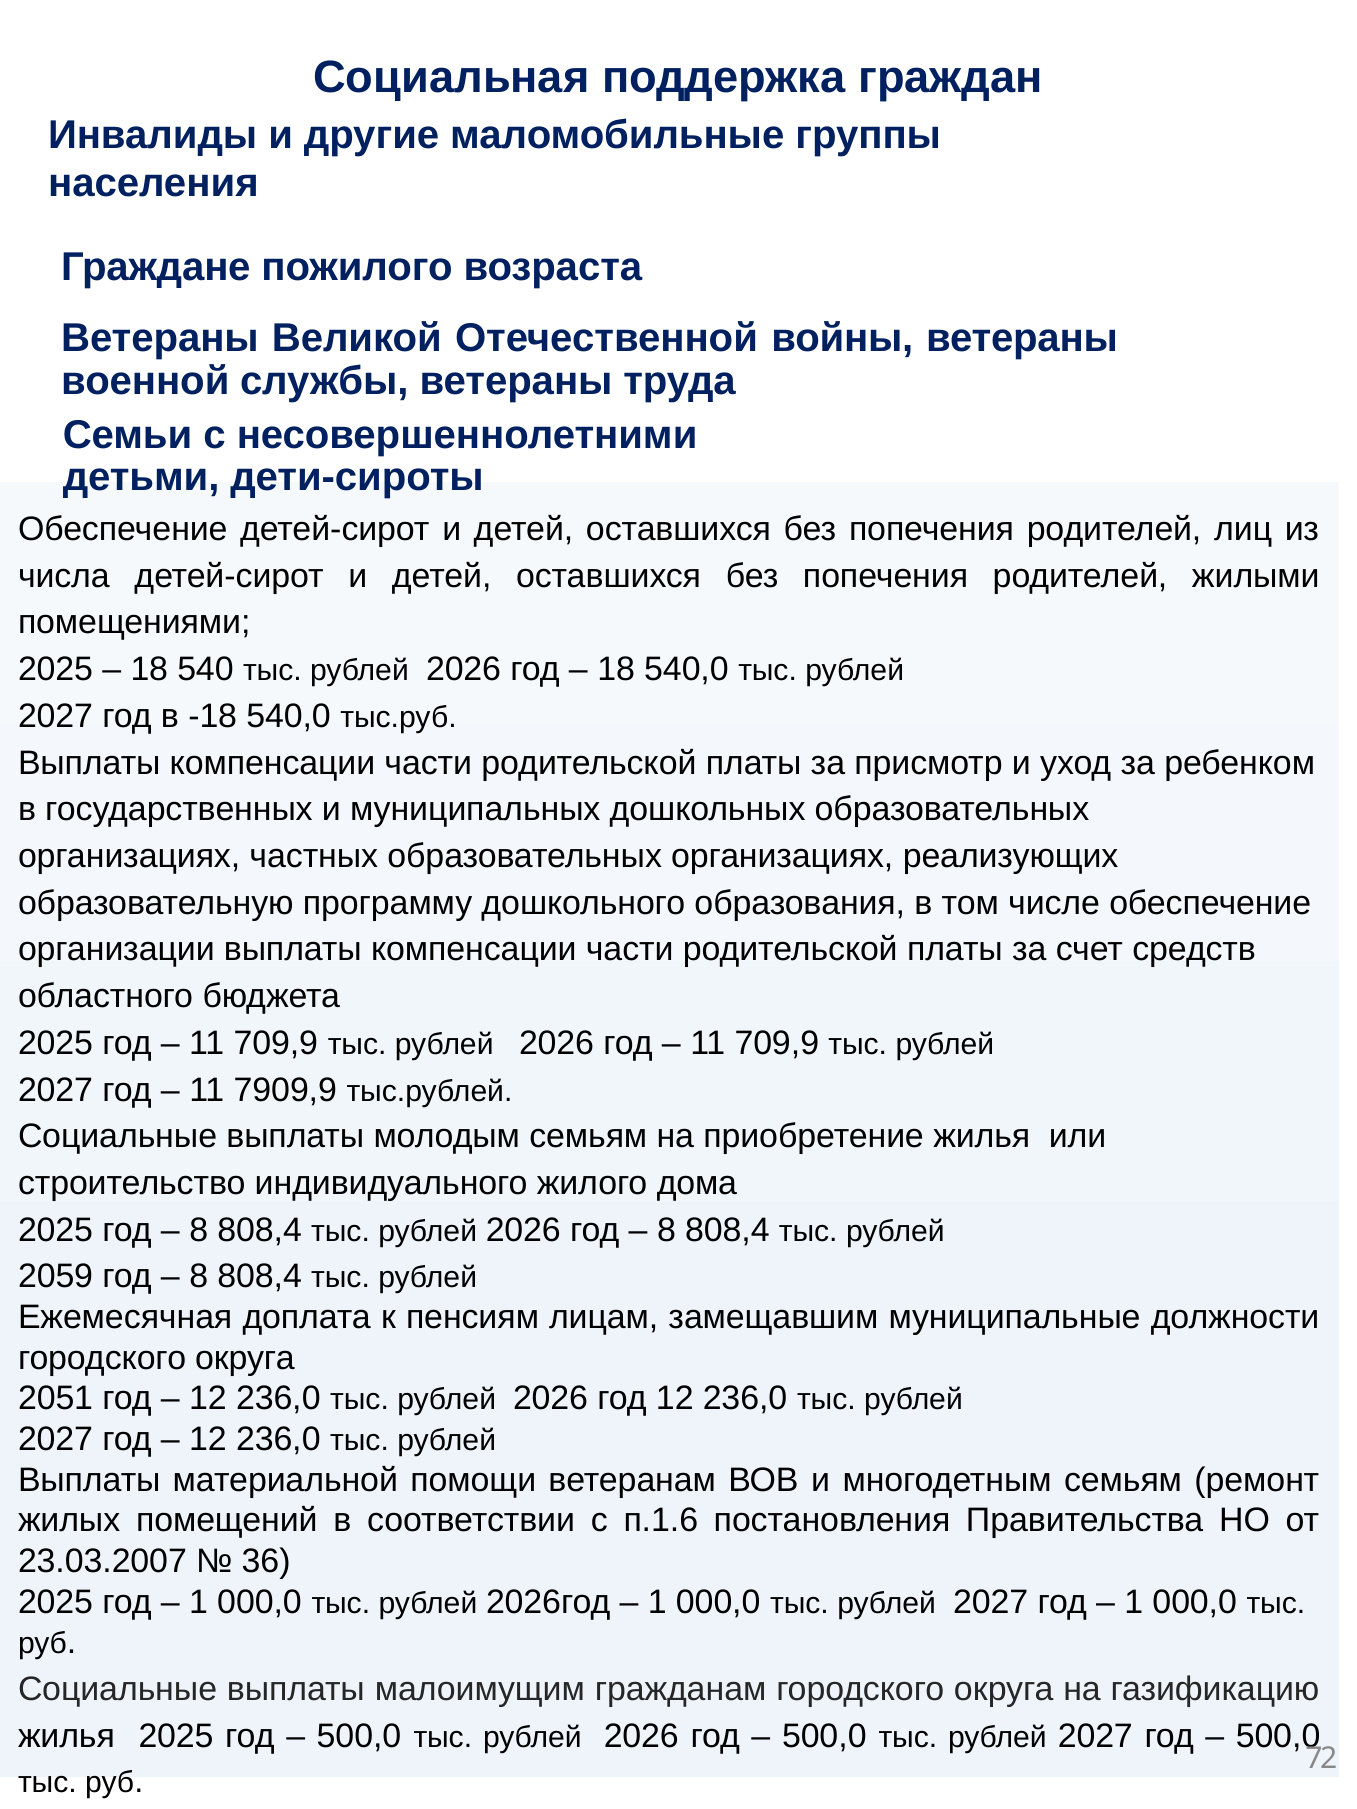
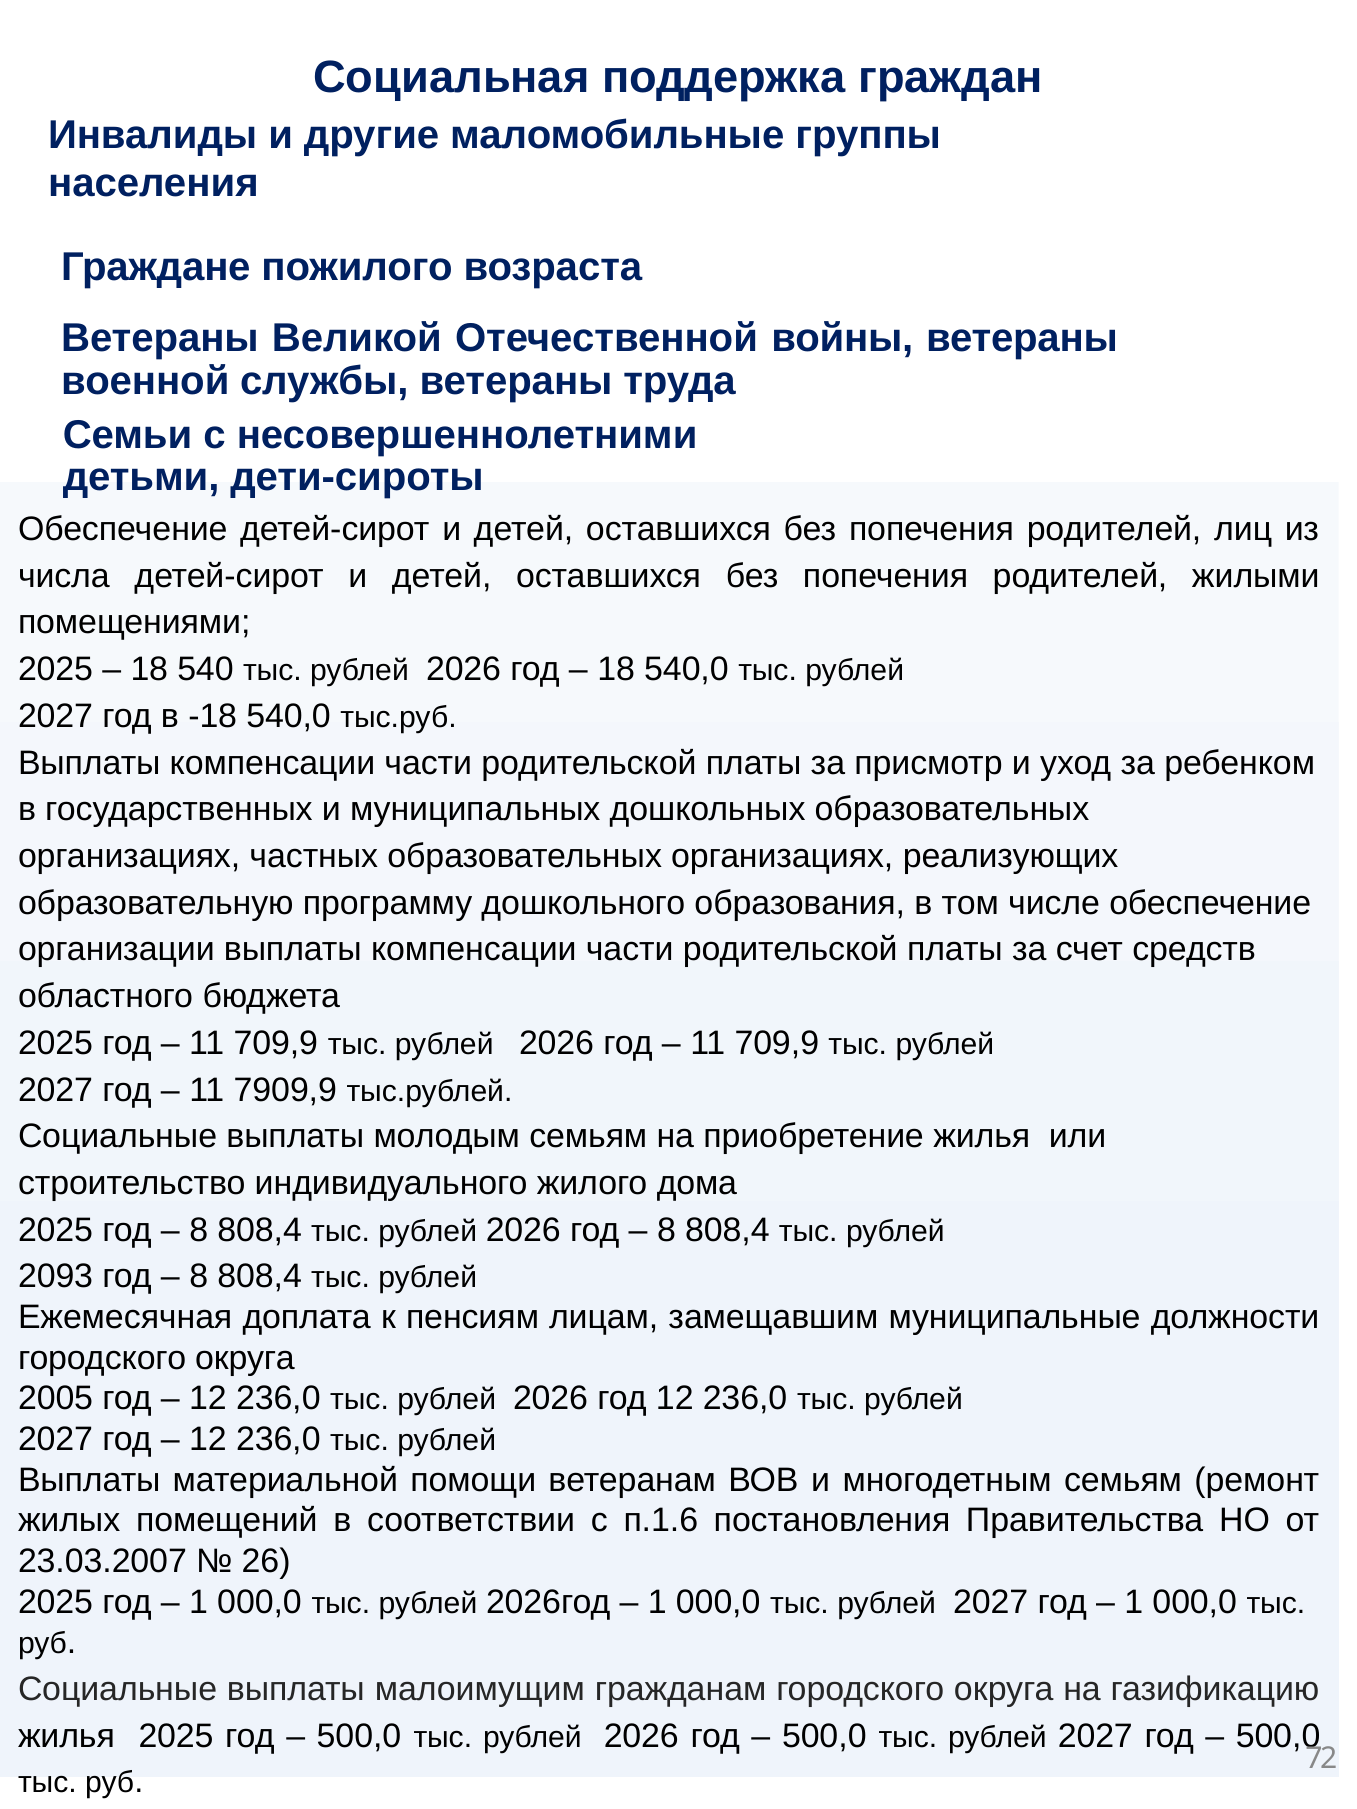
2059: 2059 -> 2093
2051: 2051 -> 2005
36: 36 -> 26
